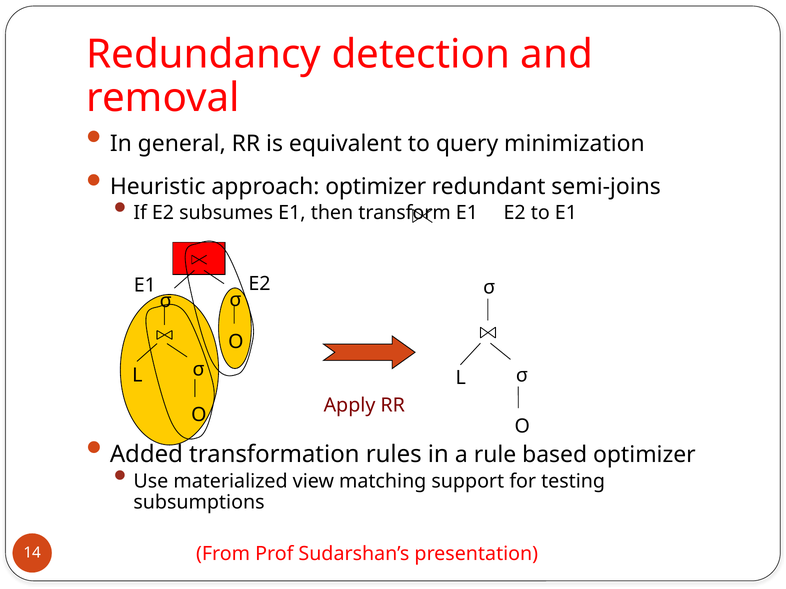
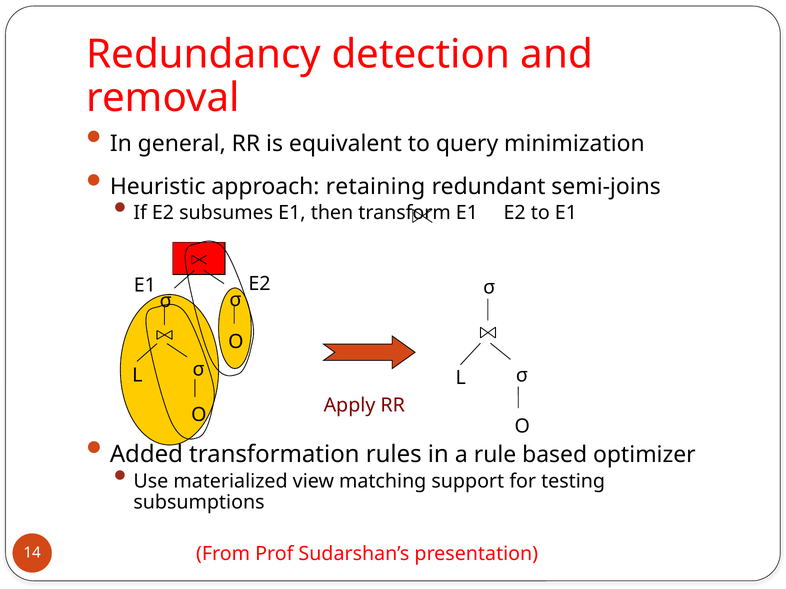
approach optimizer: optimizer -> retaining
